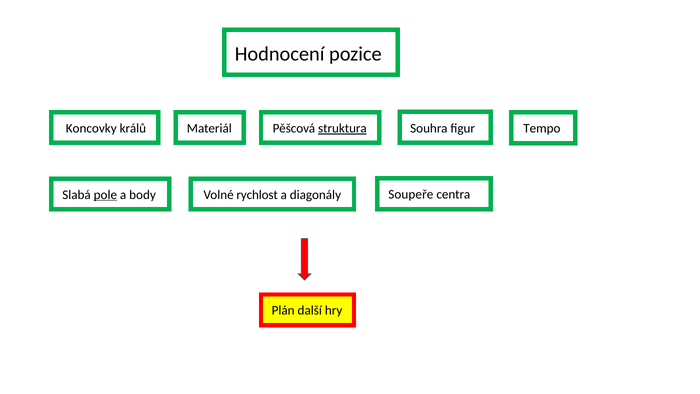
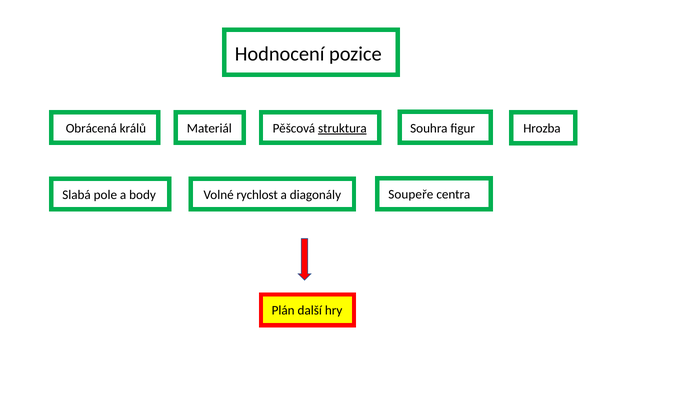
Koncovky: Koncovky -> Obrácená
Tempo: Tempo -> Hrozba
pole underline: present -> none
